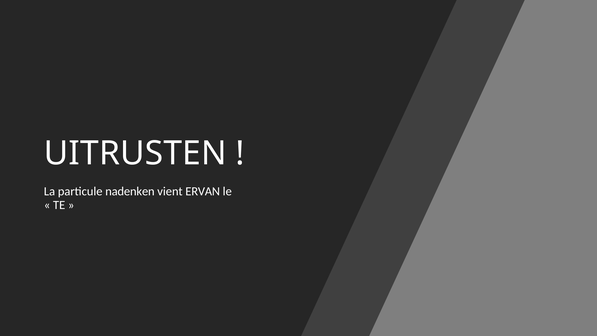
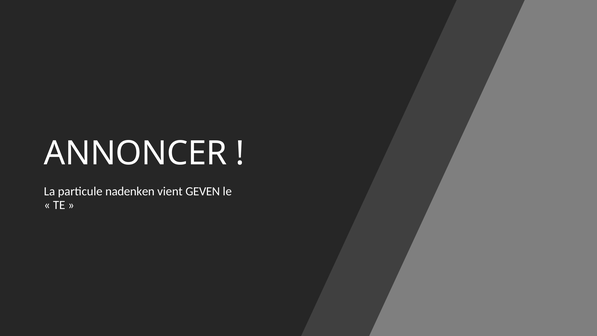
UITRUSTEN: UITRUSTEN -> ANNONCER
ERVAN: ERVAN -> GEVEN
